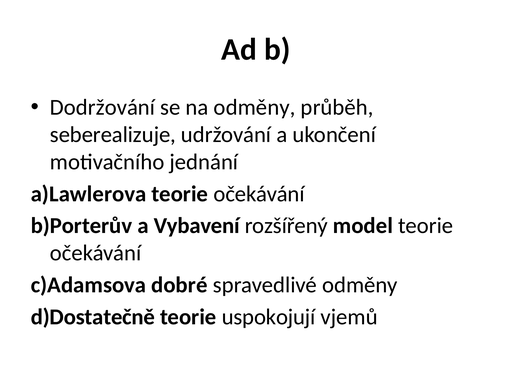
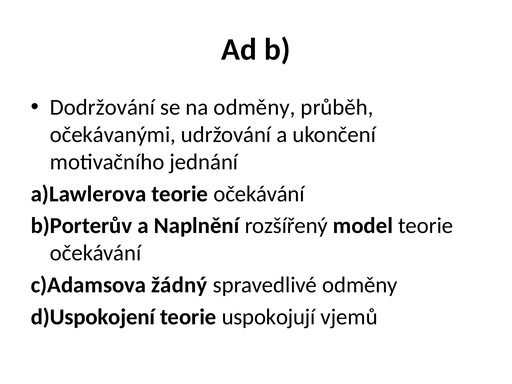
seberealizuje: seberealizuje -> očekávanými
Vybavení: Vybavení -> Naplnění
dobré: dobré -> žádný
d)Dostatečně: d)Dostatečně -> d)Uspokojení
